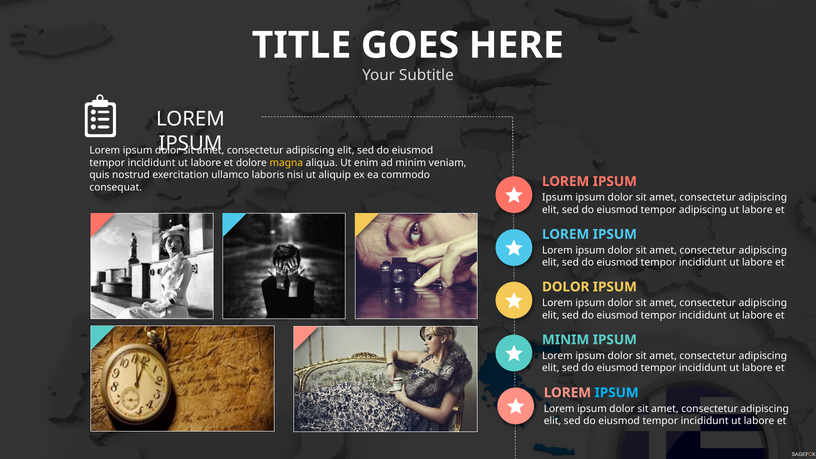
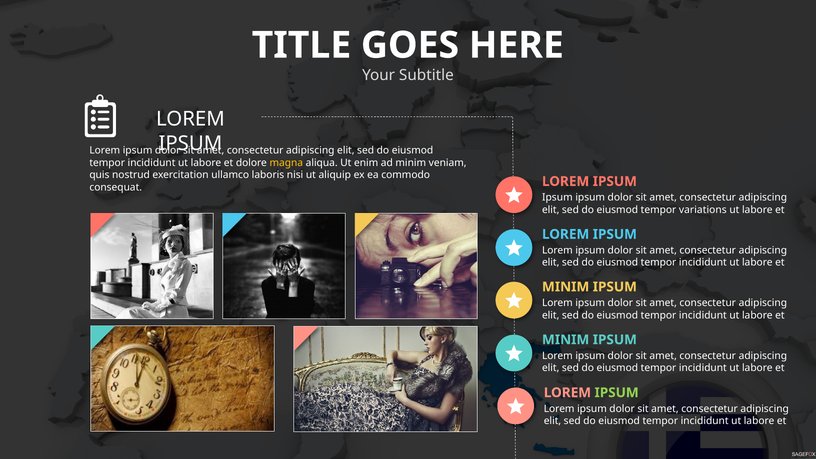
tempor adipiscing: adipiscing -> variations
DOLOR at (566, 287): DOLOR -> MINIM
IPSUM at (617, 393) colour: light blue -> light green
